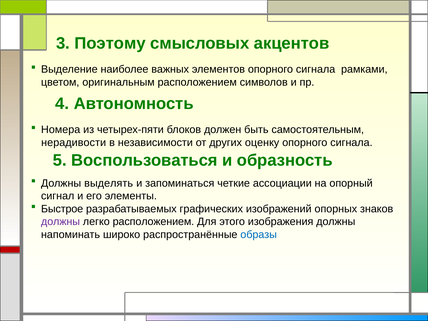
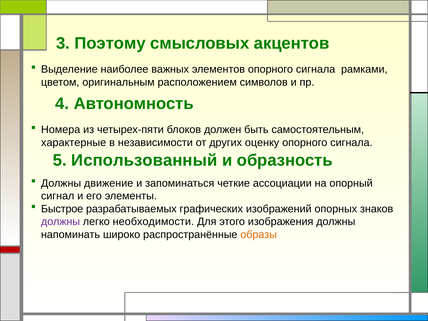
нерадивости: нерадивости -> характерные
Воспользоваться: Воспользоваться -> Использованный
выделять: выделять -> движение
легко расположением: расположением -> необходимости
образы colour: blue -> orange
